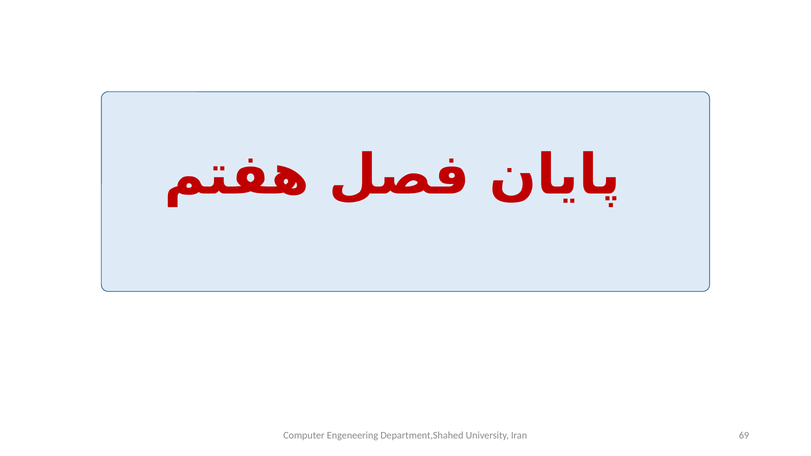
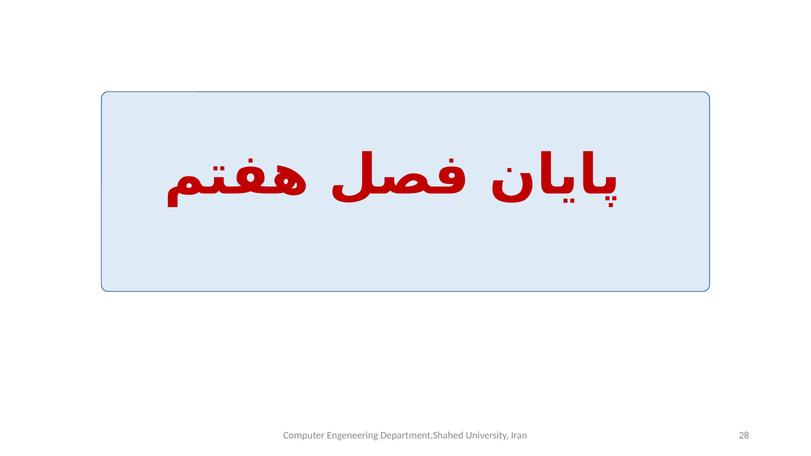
69: 69 -> 28
